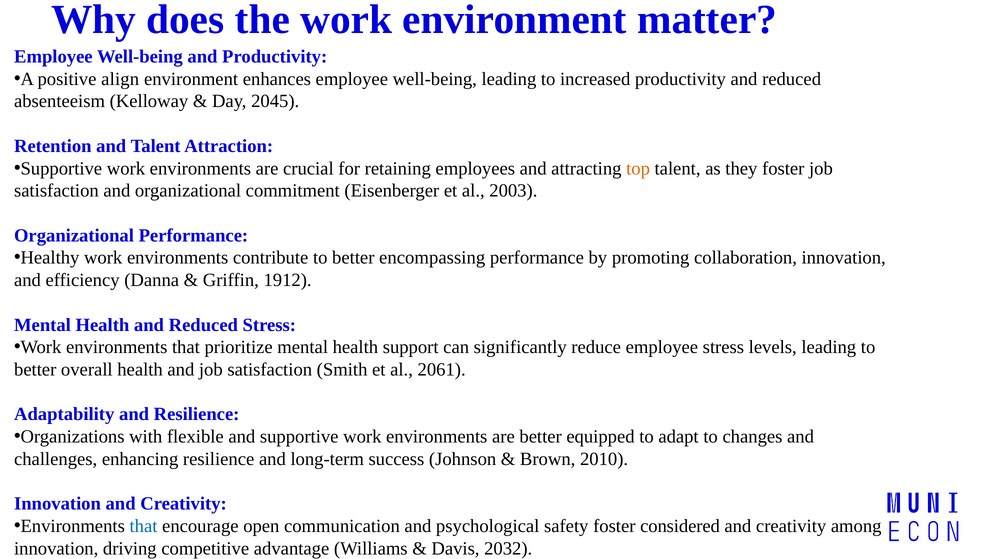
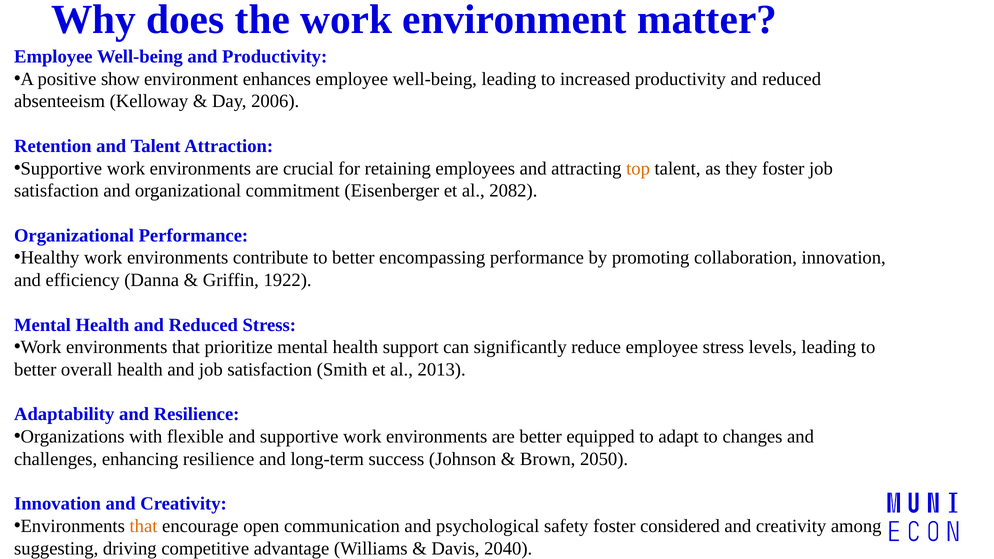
align: align -> show
2045: 2045 -> 2006
2003: 2003 -> 2082
1912: 1912 -> 1922
2061: 2061 -> 2013
2010: 2010 -> 2050
that at (144, 526) colour: blue -> orange
innovation at (56, 549): innovation -> suggesting
2032: 2032 -> 2040
